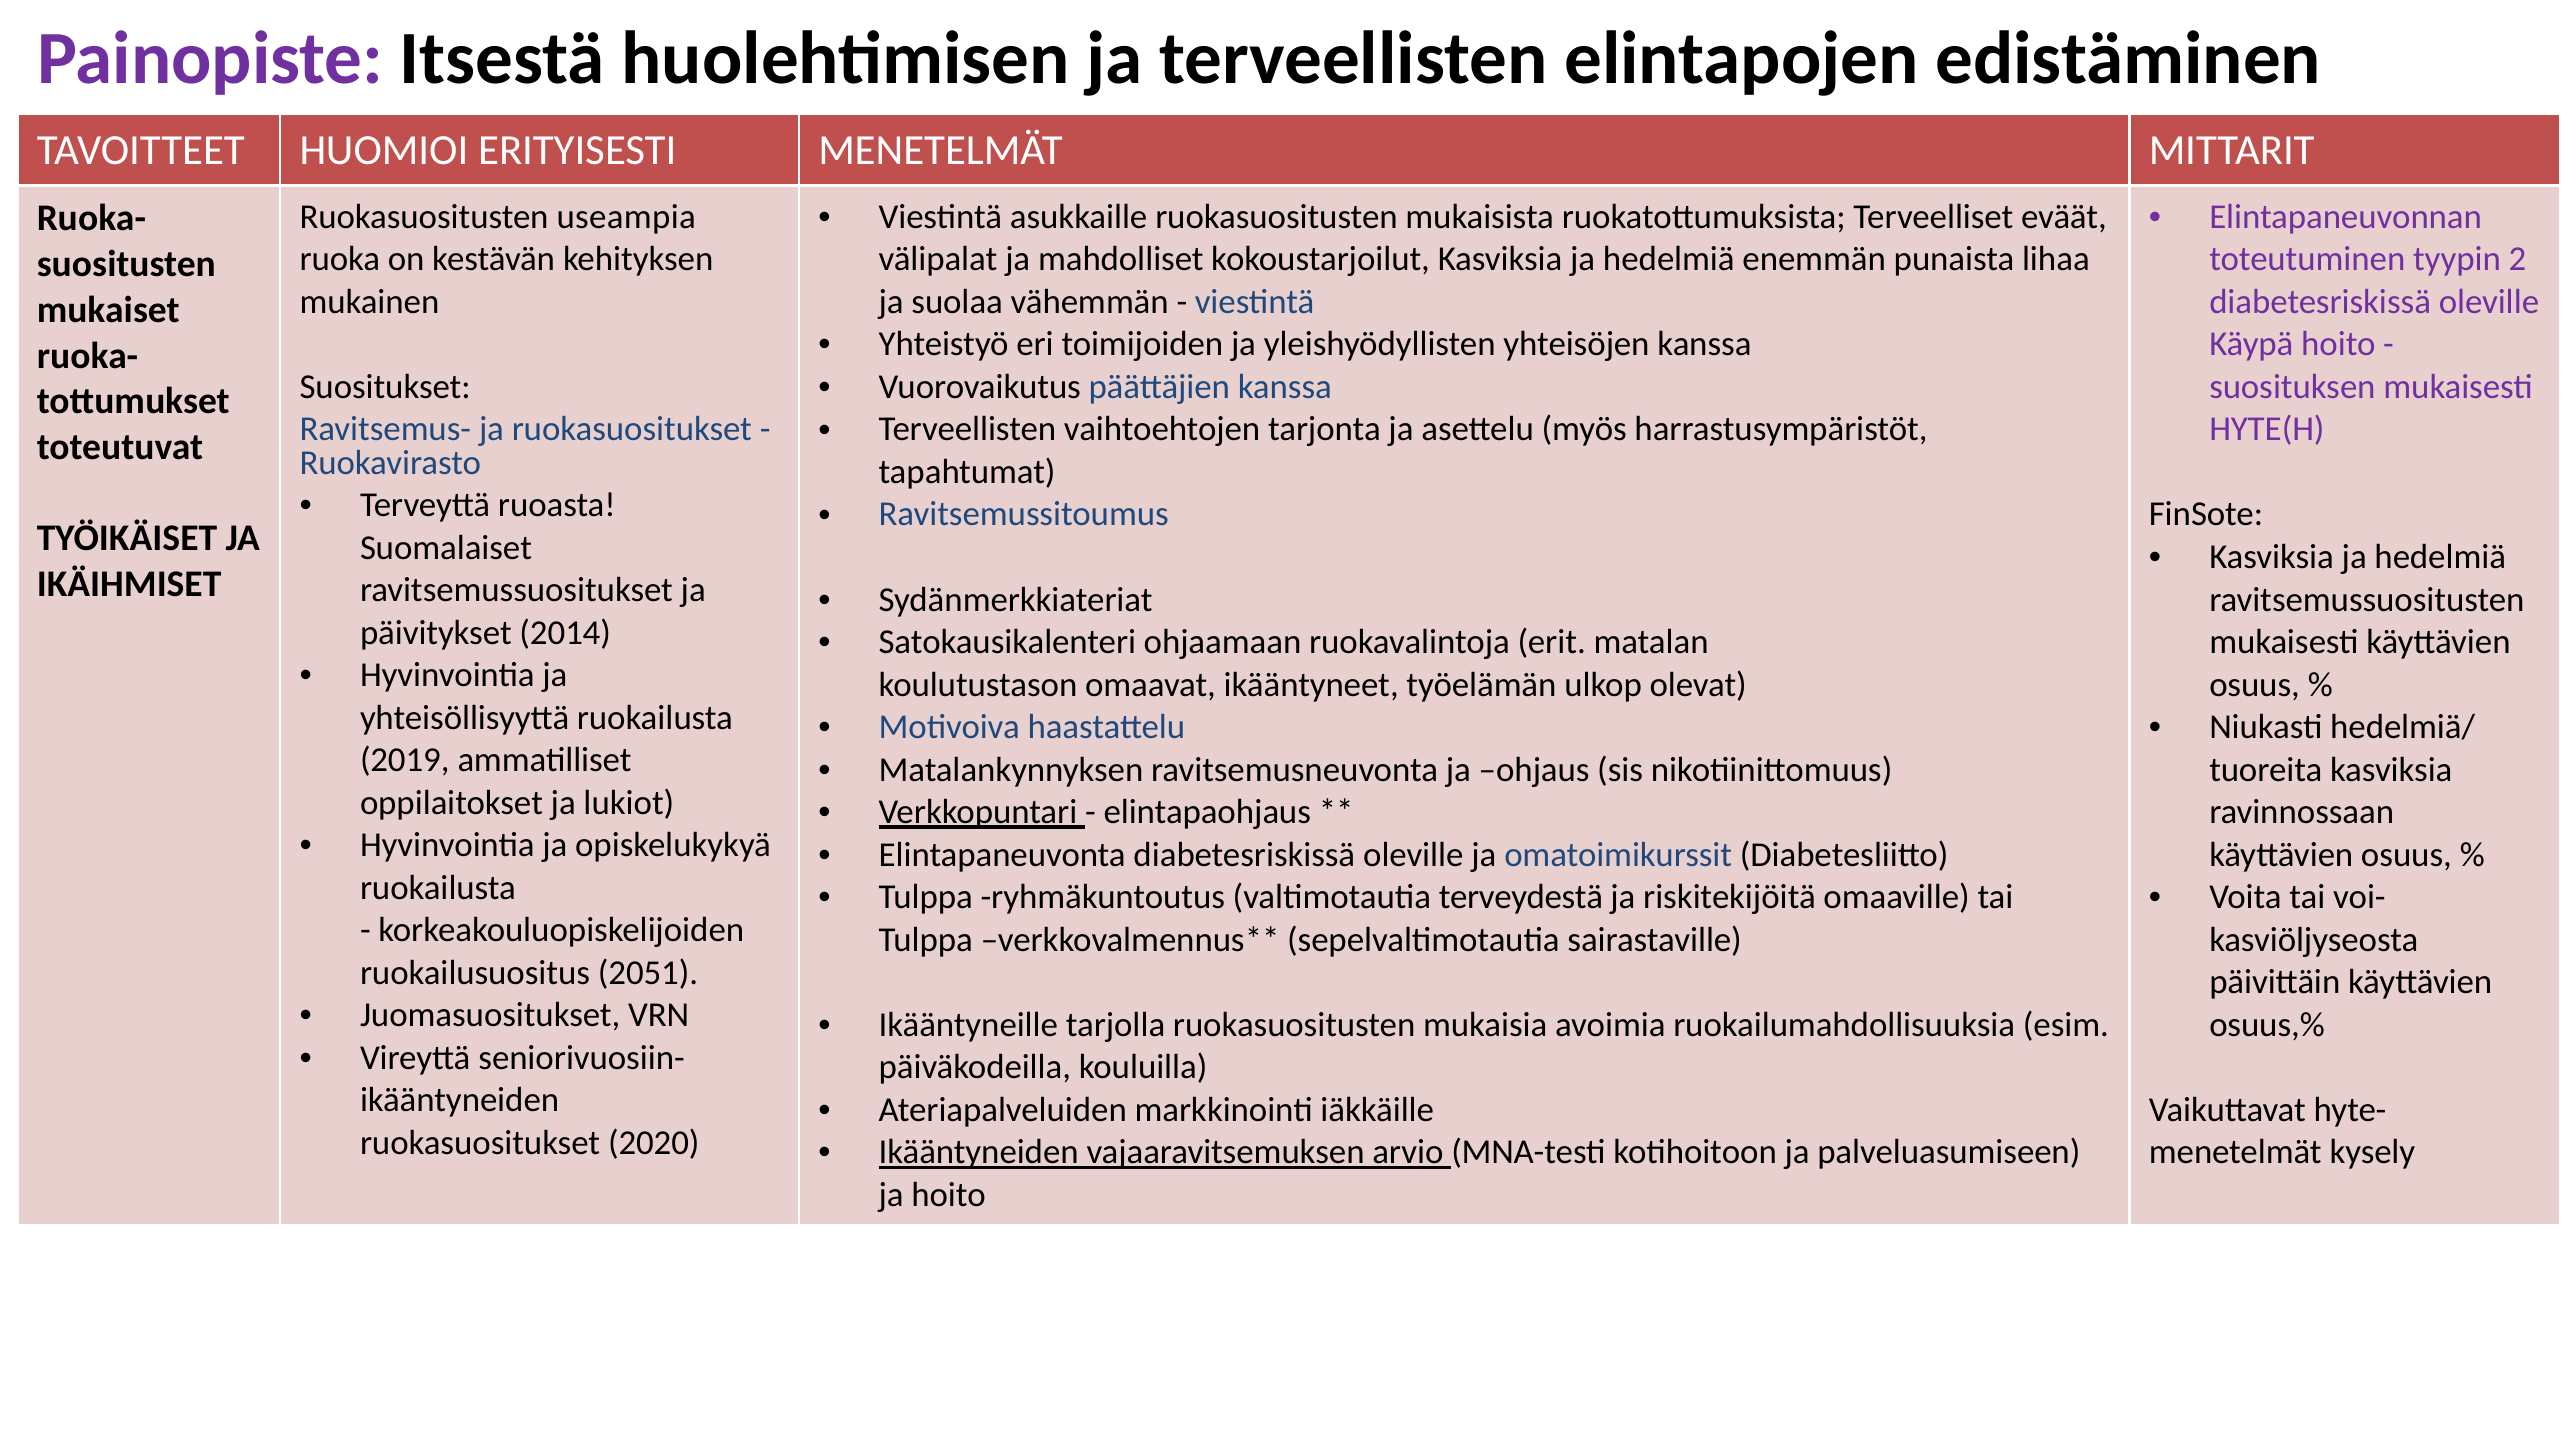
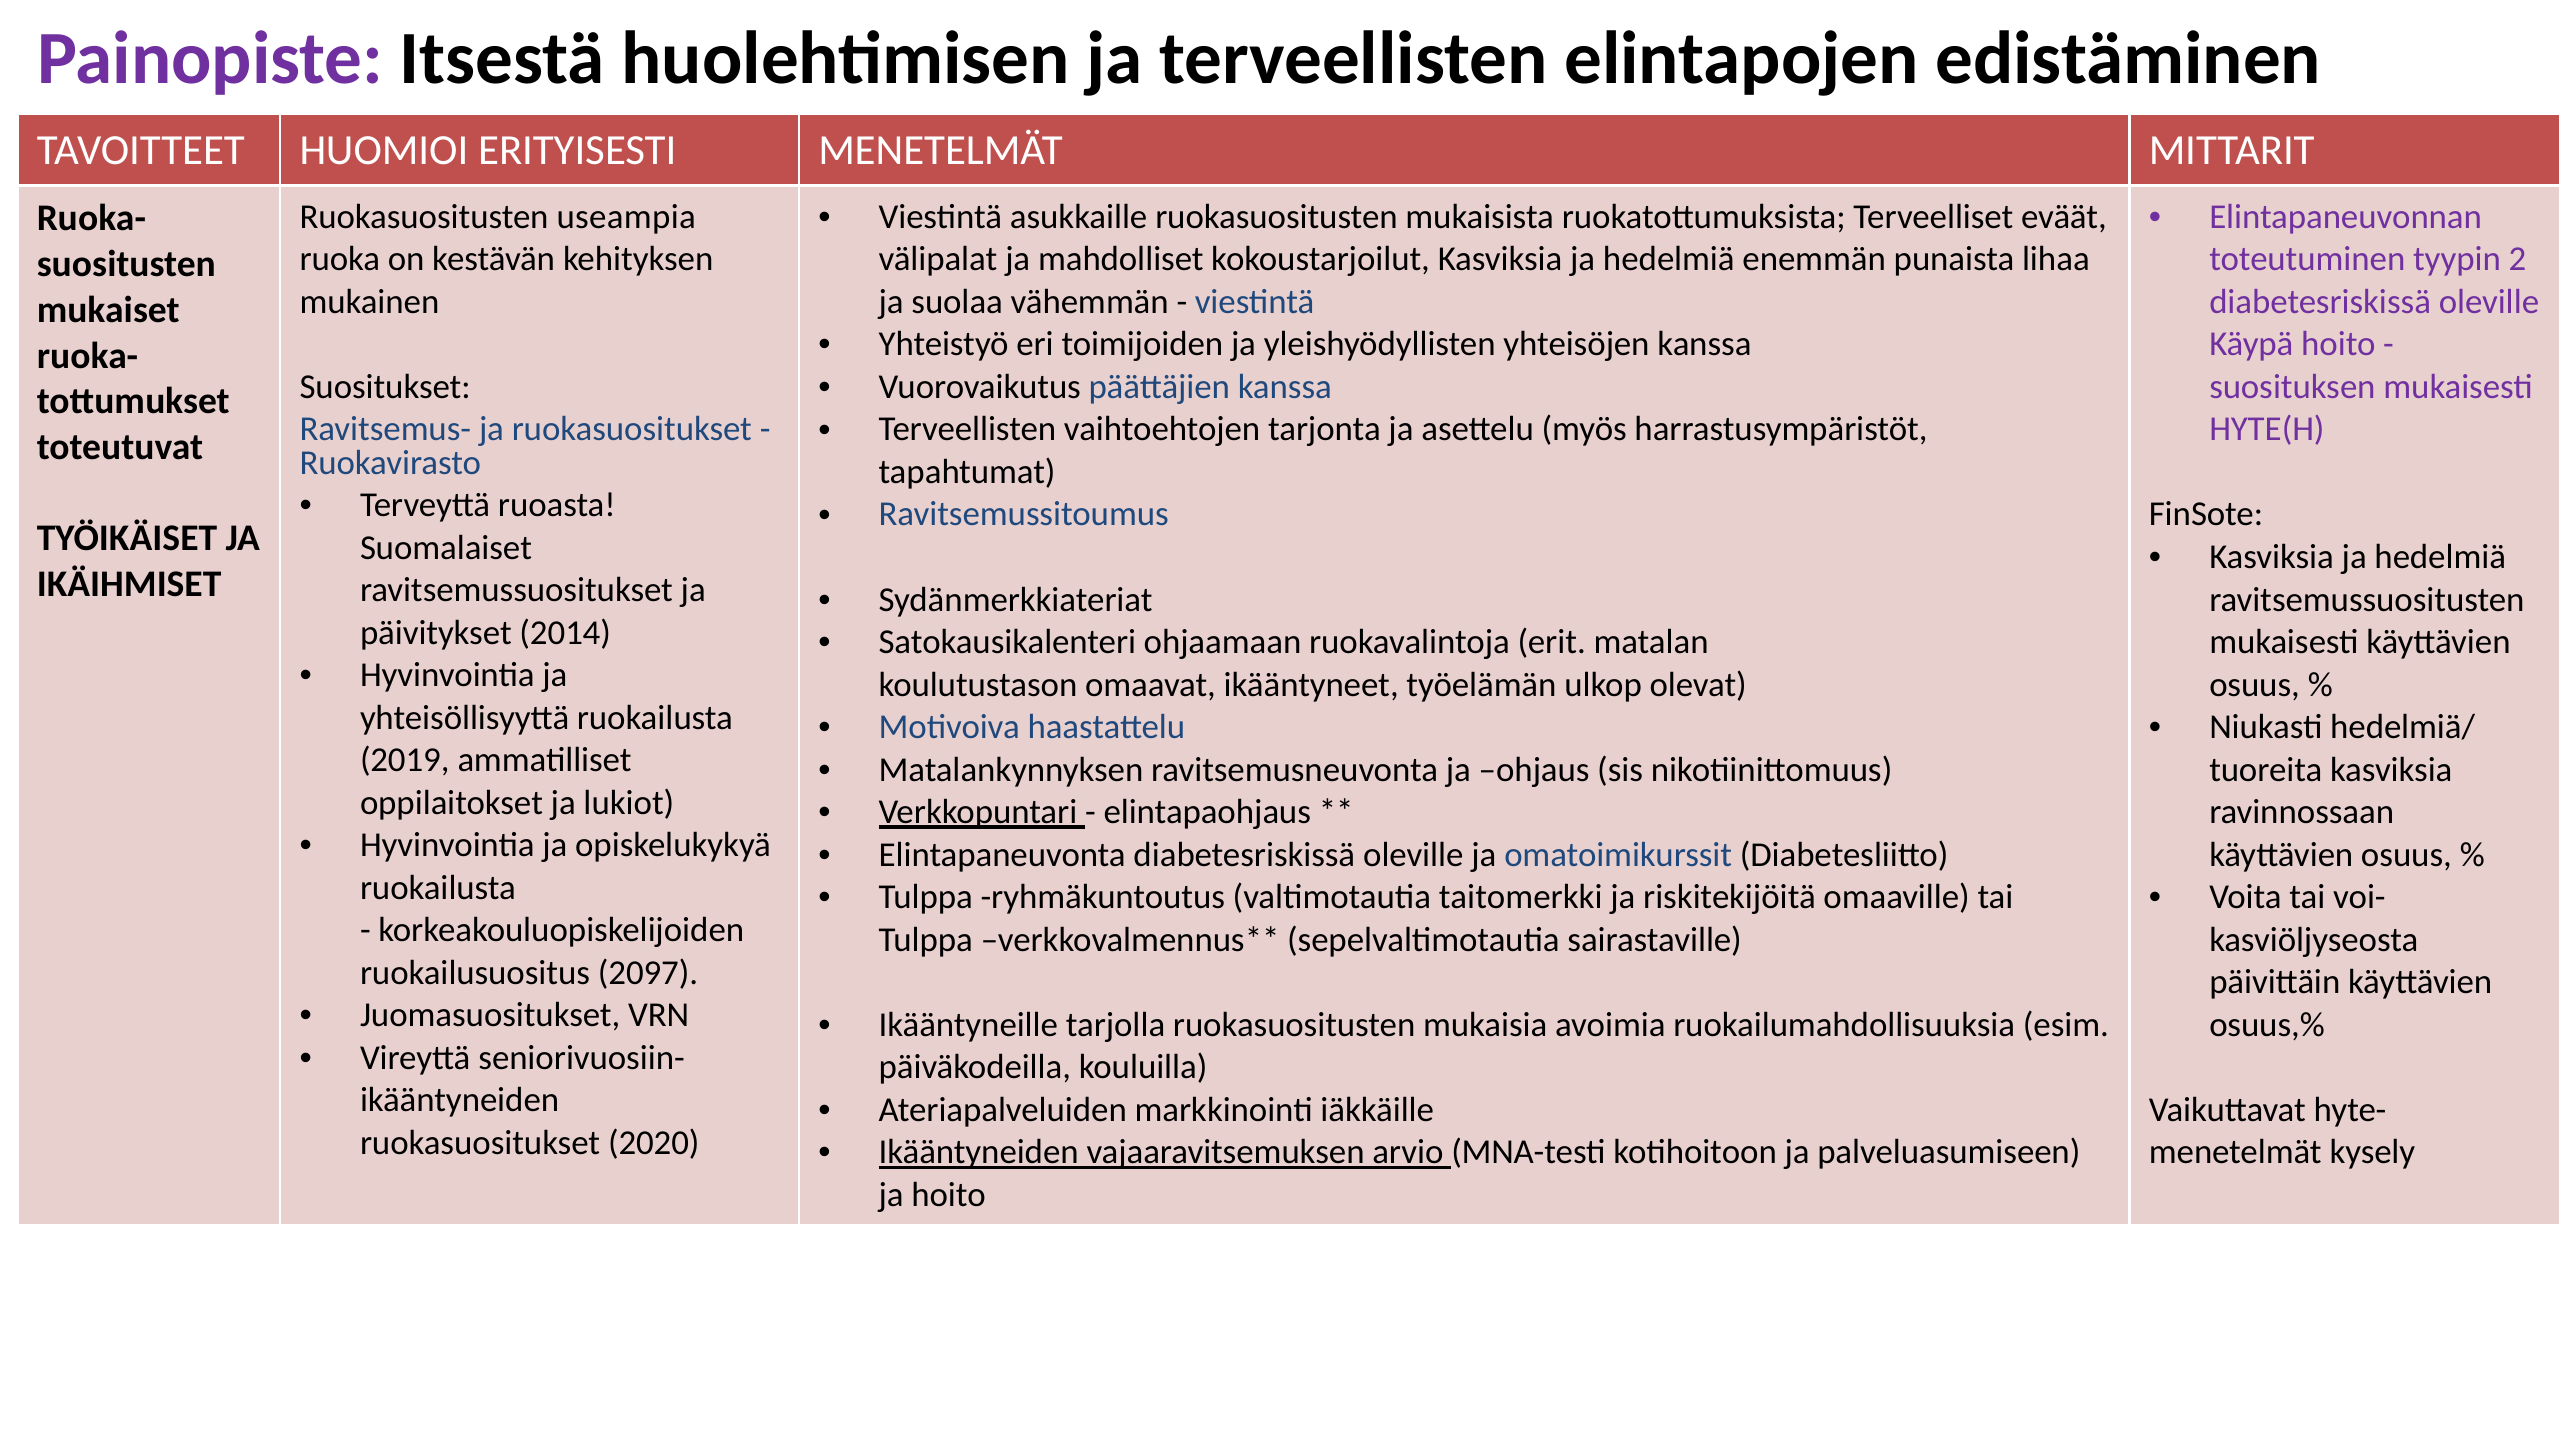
terveydestä: terveydestä -> taitomerkki
2051: 2051 -> 2097
